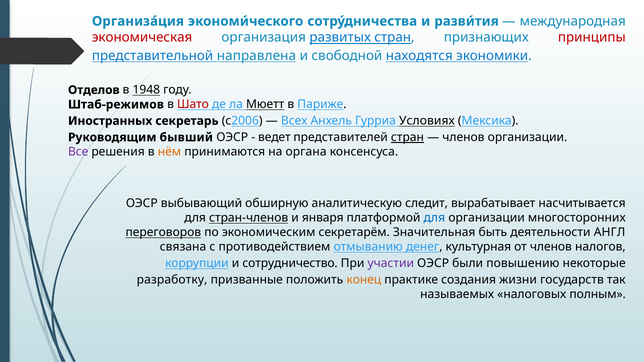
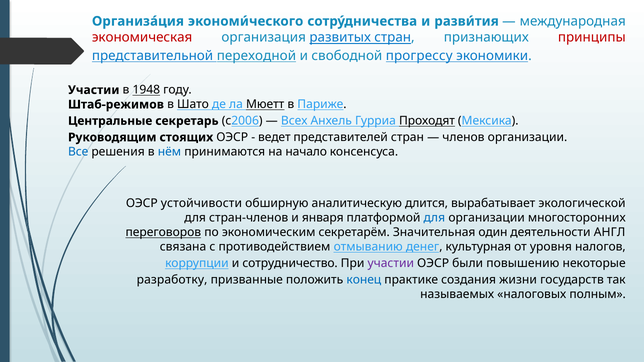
направлена: направлена -> переходной
находятся: находятся -> прогрессу
Отделов at (94, 90): Отделов -> Участии
Шато colour: red -> black
Иностранных: Иностранных -> Центральные
Условиях: Условиях -> Проходят
бывший: бывший -> стоящих
стран at (407, 137) underline: present -> none
Все colour: purple -> blue
нём colour: orange -> blue
органа: органа -> начало
выбывающий: выбывающий -> устойчивости
следит: следит -> длится
насчитывается: насчитывается -> экологической
стран-членов underline: present -> none
быть: быть -> один
от членов: членов -> уровня
конец colour: orange -> blue
